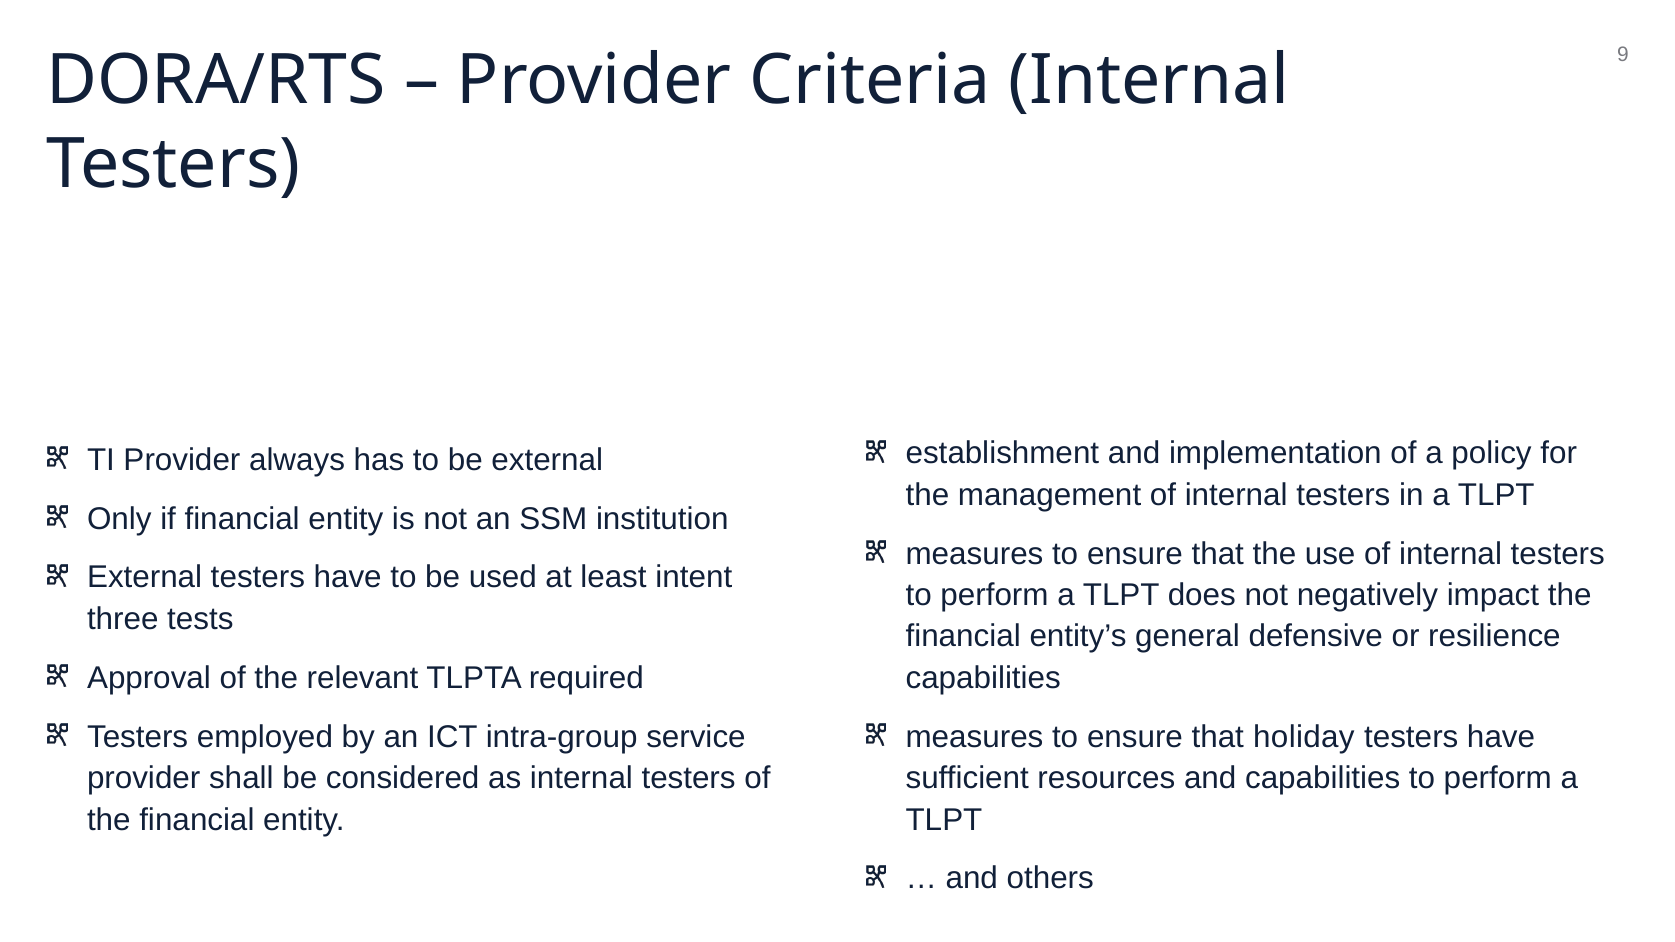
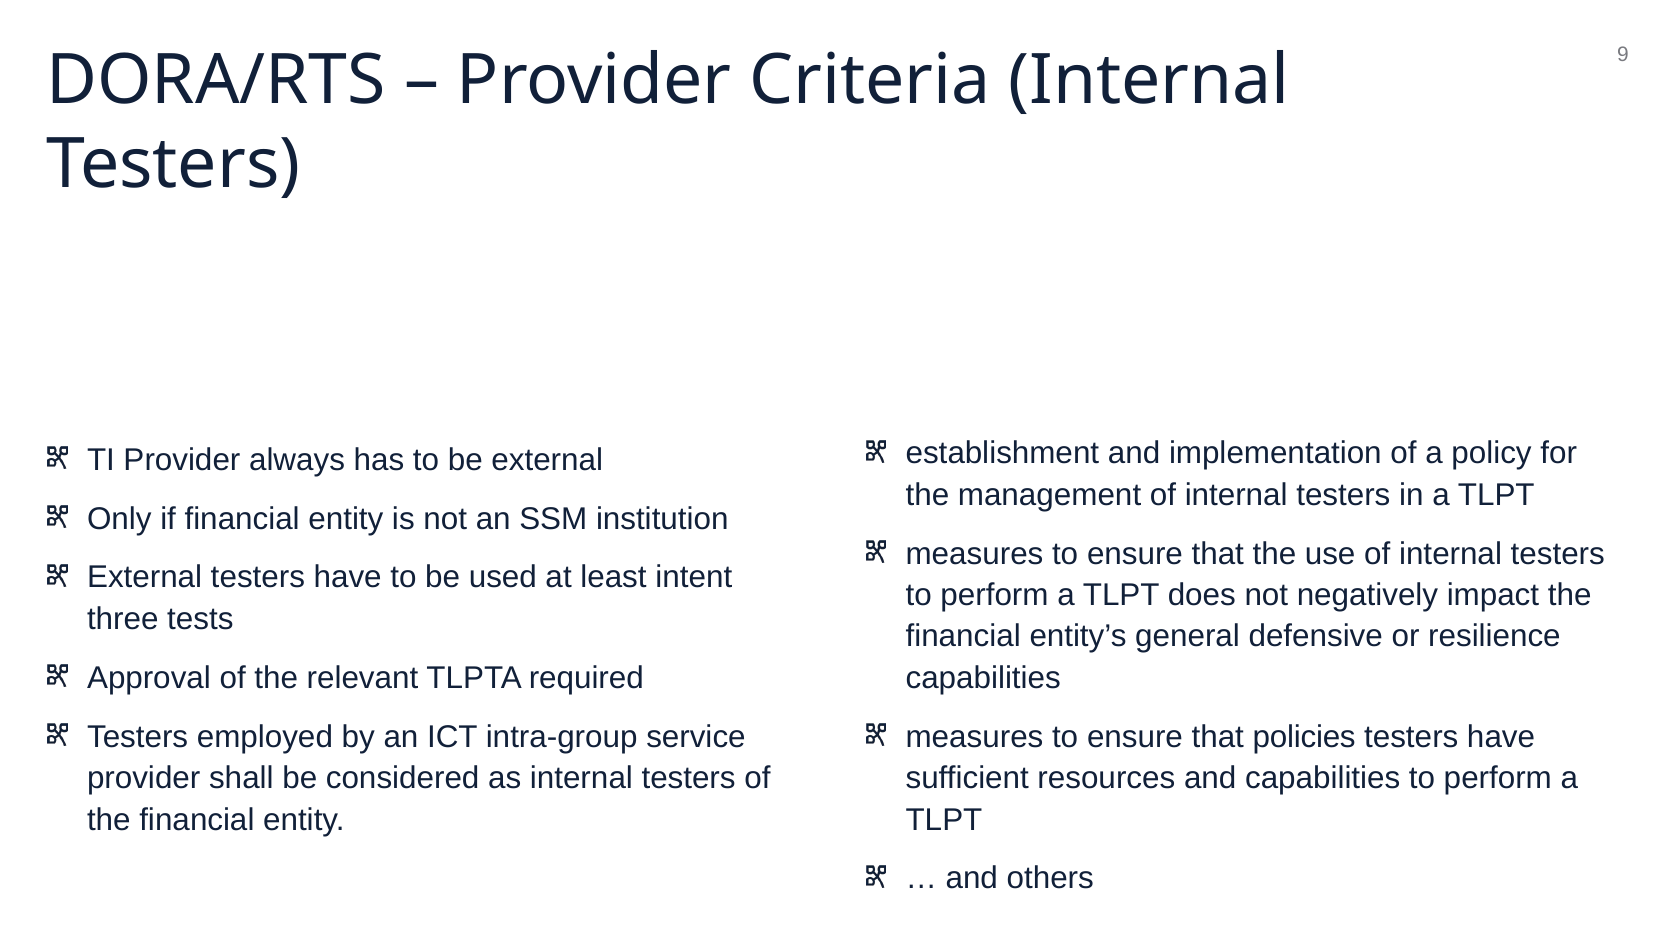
holiday: holiday -> policies
